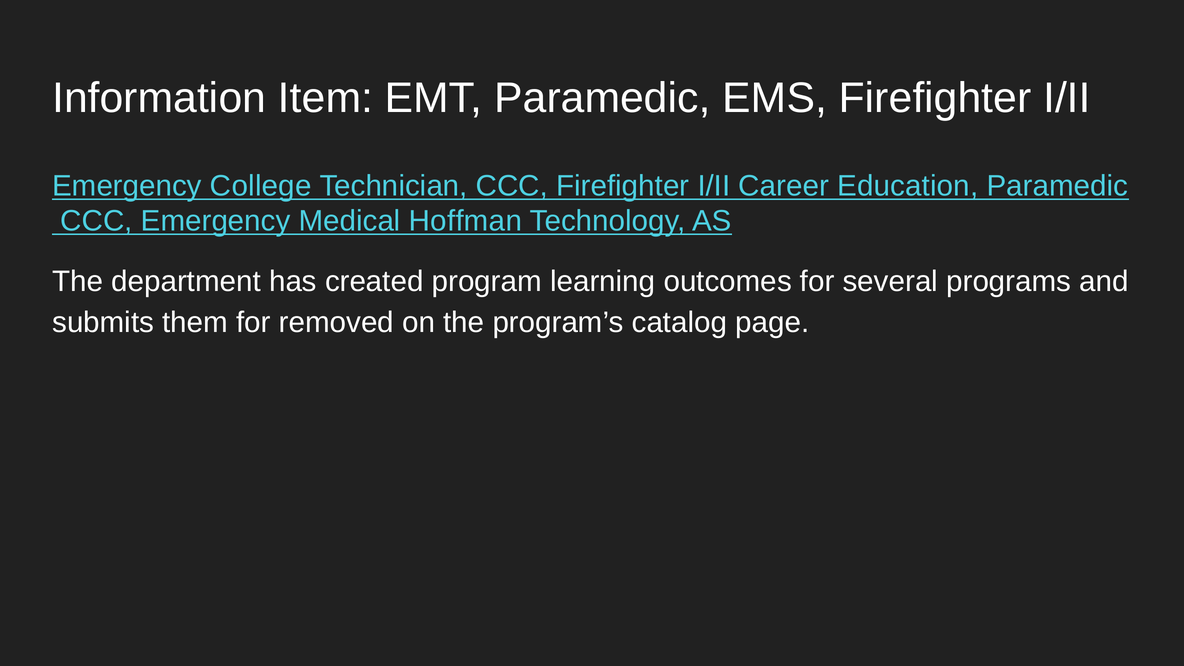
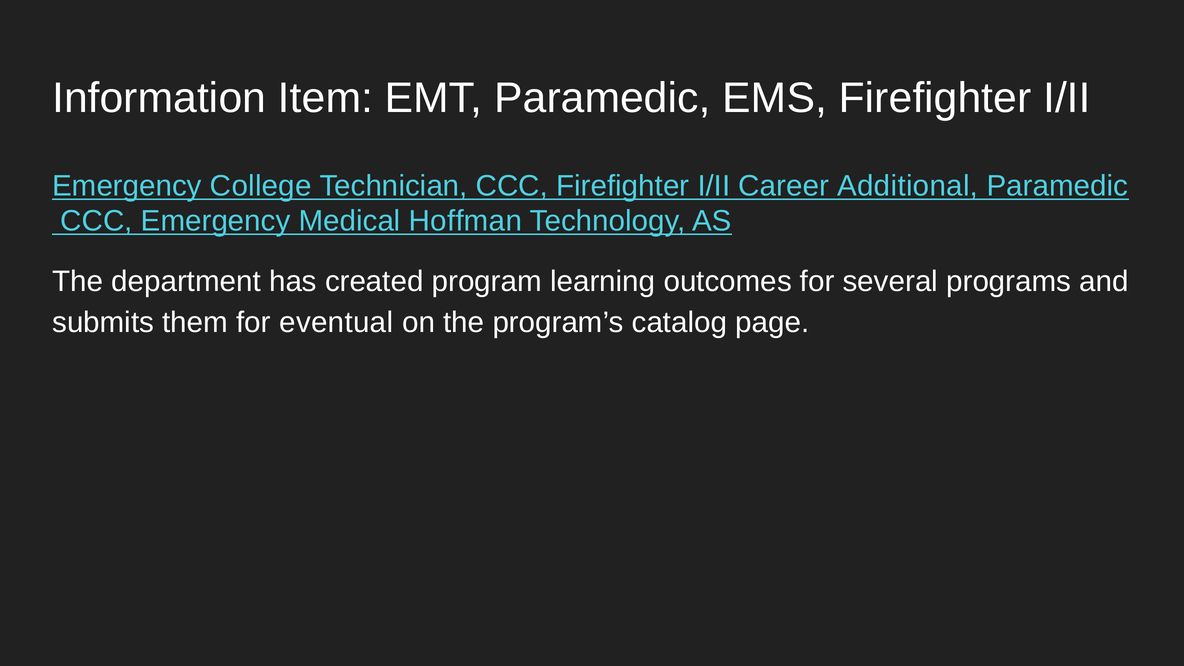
Education: Education -> Additional
removed: removed -> eventual
